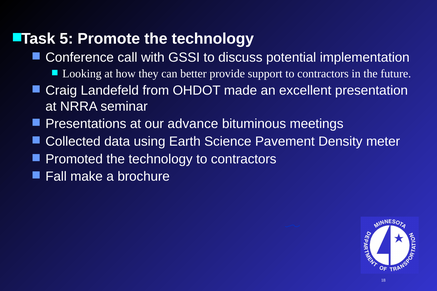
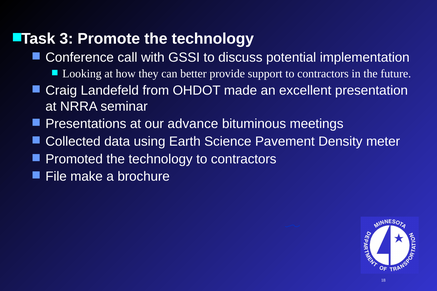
5: 5 -> 3
Fall: Fall -> File
